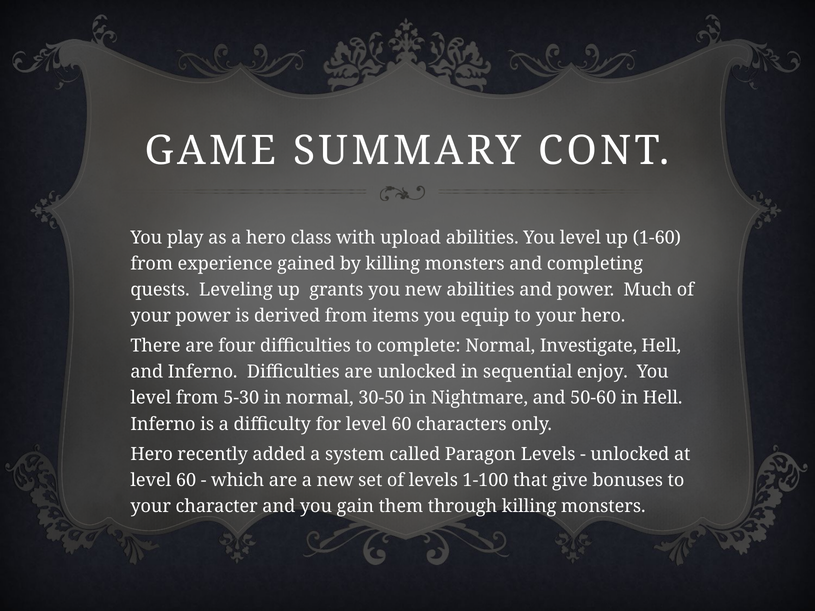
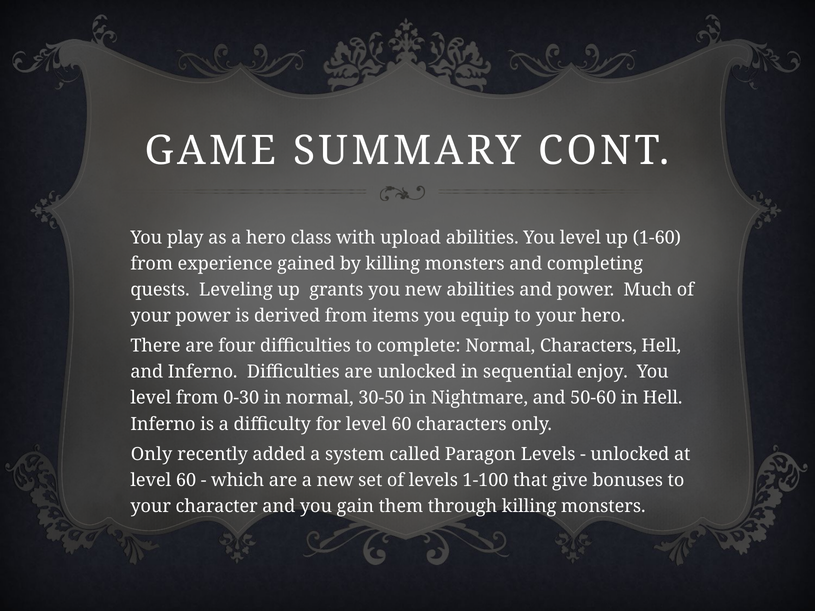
Normal Investigate: Investigate -> Characters
5-30: 5-30 -> 0-30
Hero at (152, 454): Hero -> Only
